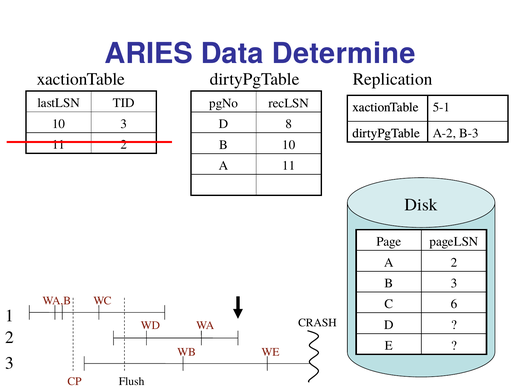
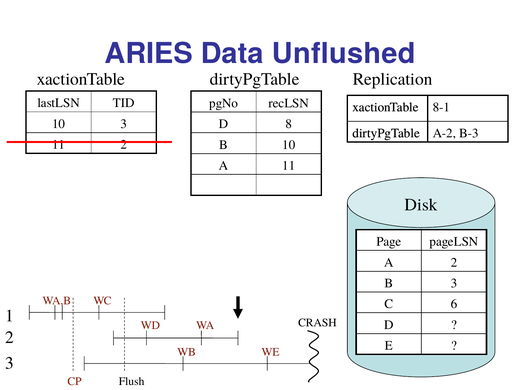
Determine: Determine -> Unflushed
5-1: 5-1 -> 8-1
